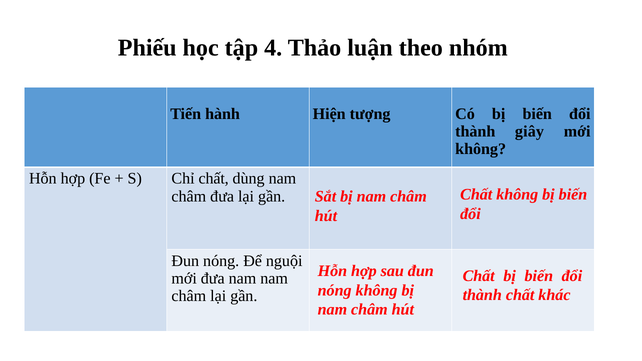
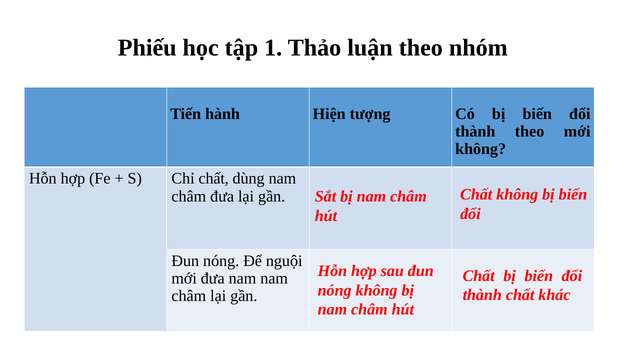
4: 4 -> 1
thành giây: giây -> theo
